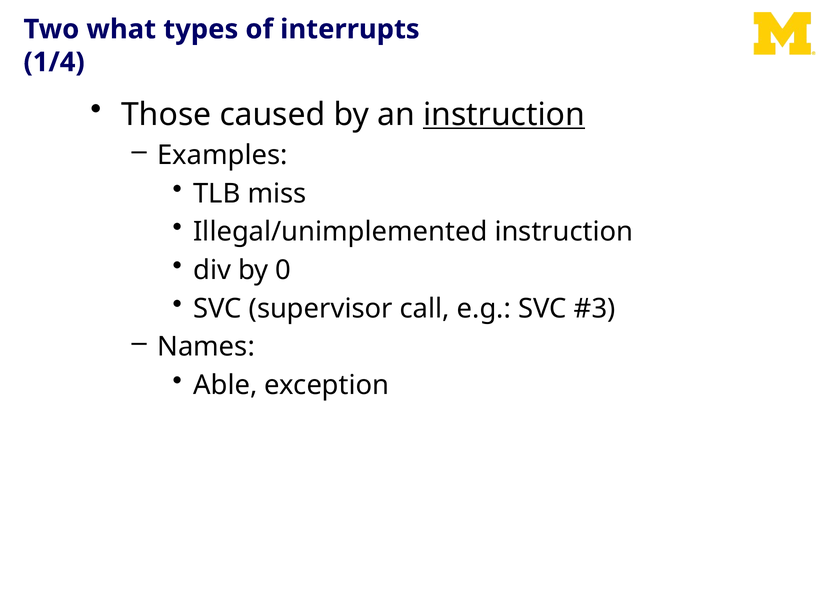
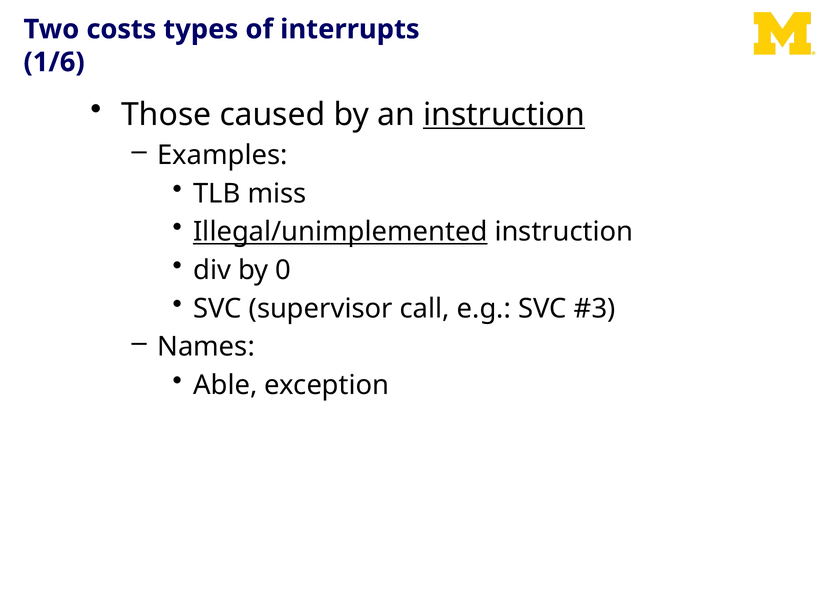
what: what -> costs
1/4: 1/4 -> 1/6
Illegal/unimplemented underline: none -> present
